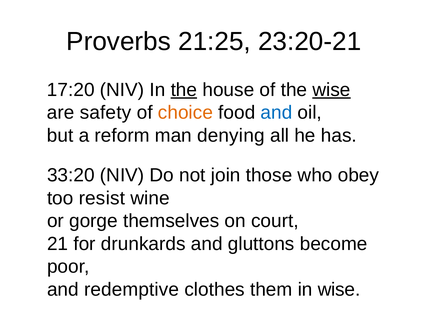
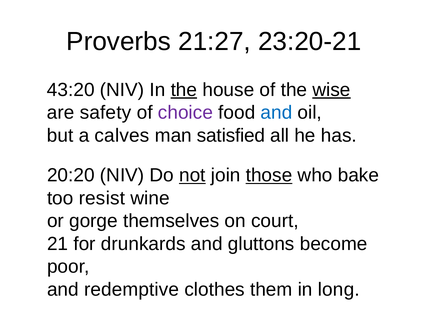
21:25: 21:25 -> 21:27
17:20: 17:20 -> 43:20
choice colour: orange -> purple
reform: reform -> calves
denying: denying -> satisfied
33:20: 33:20 -> 20:20
not underline: none -> present
those underline: none -> present
obey: obey -> bake
in wise: wise -> long
